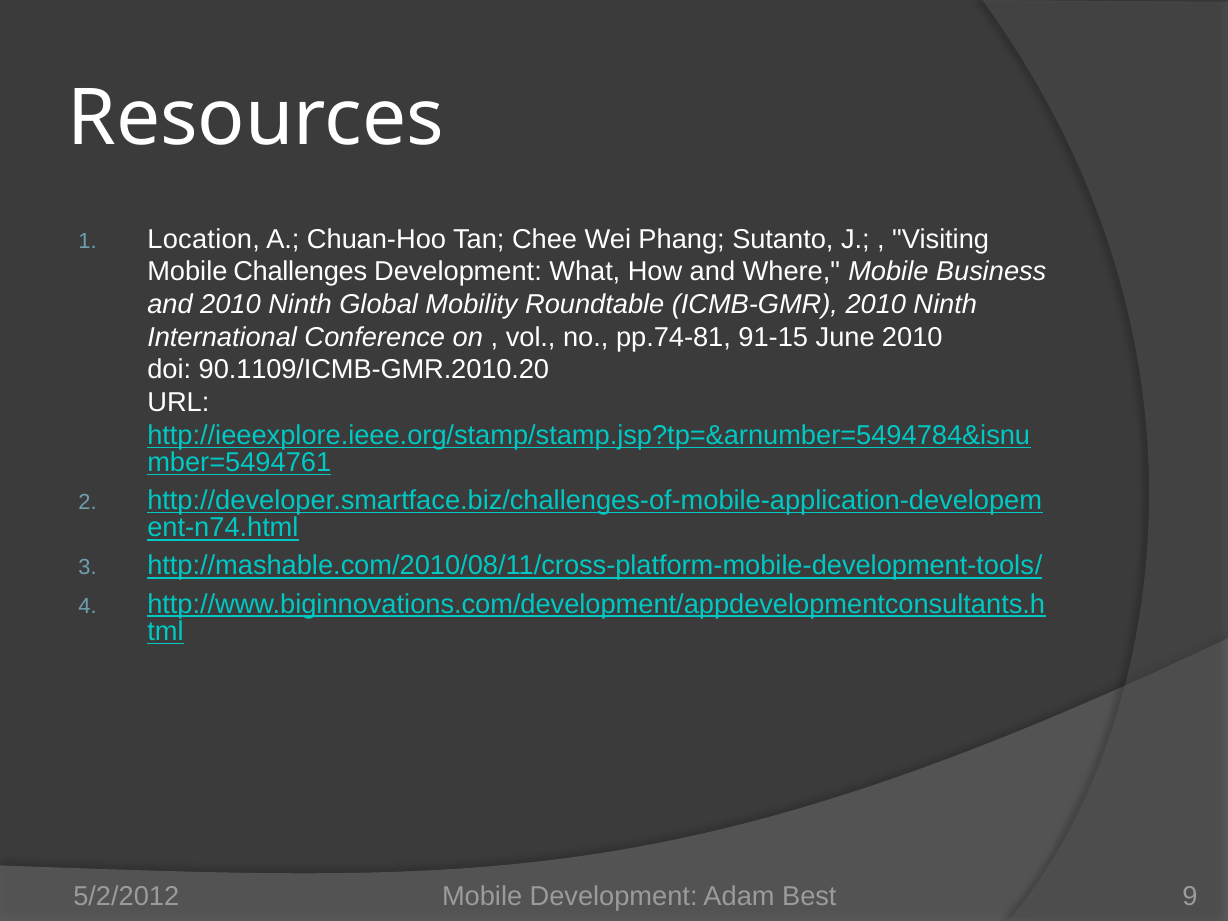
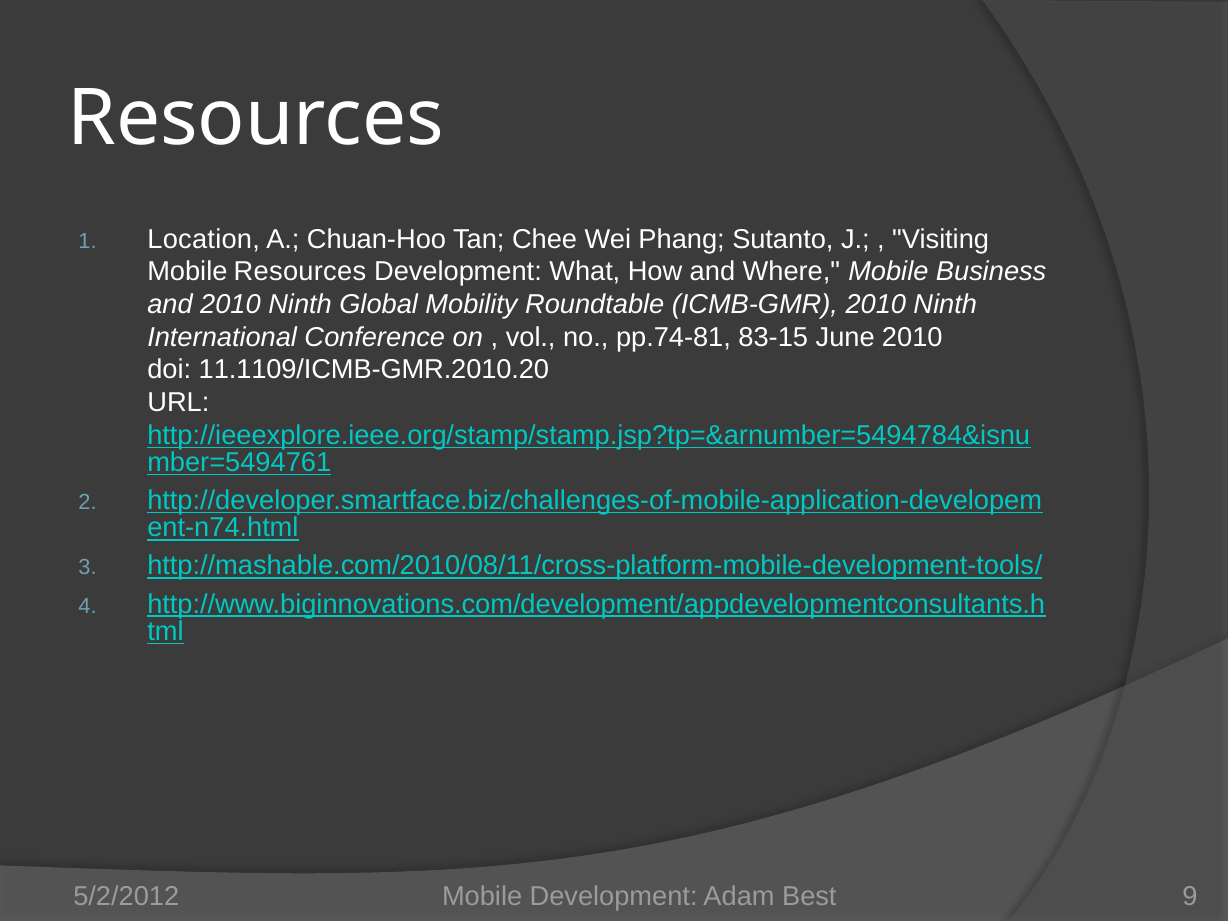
Mobile Challenges: Challenges -> Resources
91-15: 91-15 -> 83-15
90.1109/ICMB-GMR.2010.20: 90.1109/ICMB-GMR.2010.20 -> 11.1109/ICMB-GMR.2010.20
